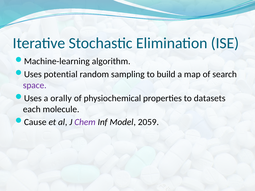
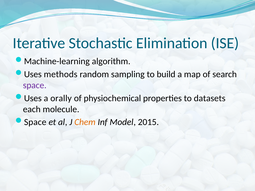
potential: potential -> methods
Cause at (35, 122): Cause -> Space
Chem colour: purple -> orange
2059: 2059 -> 2015
